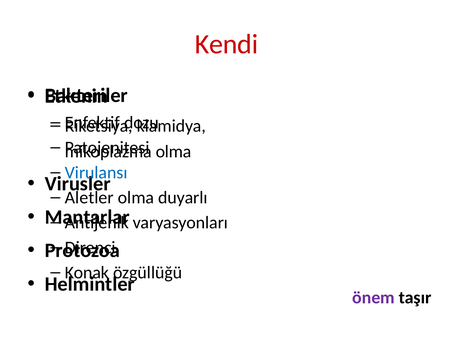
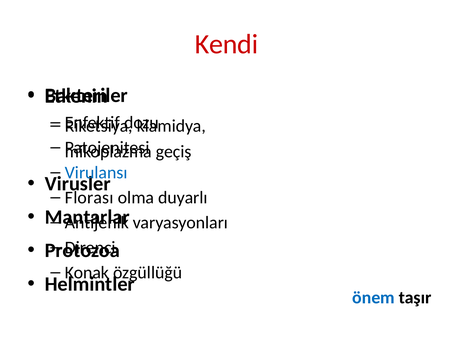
olma at (174, 152): olma -> geçiş
Aletler: Aletler -> Florası
önem colour: purple -> blue
